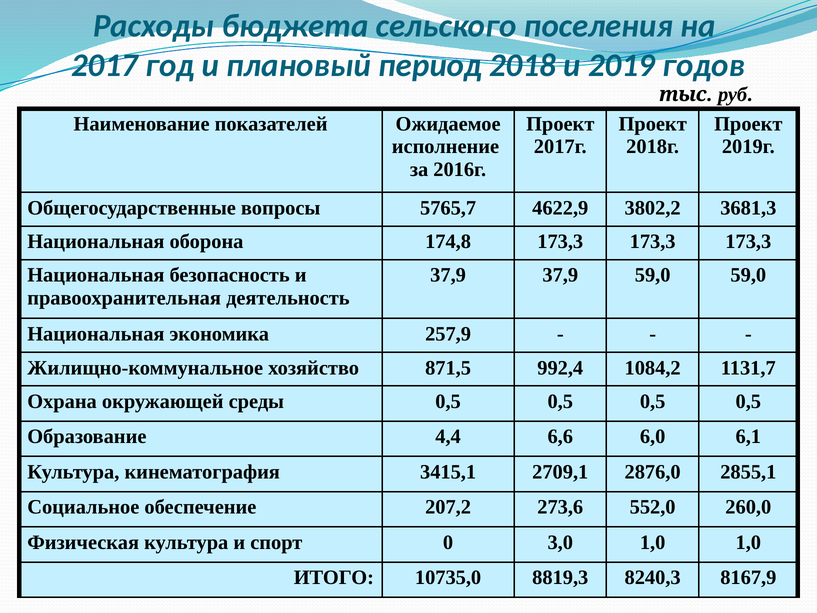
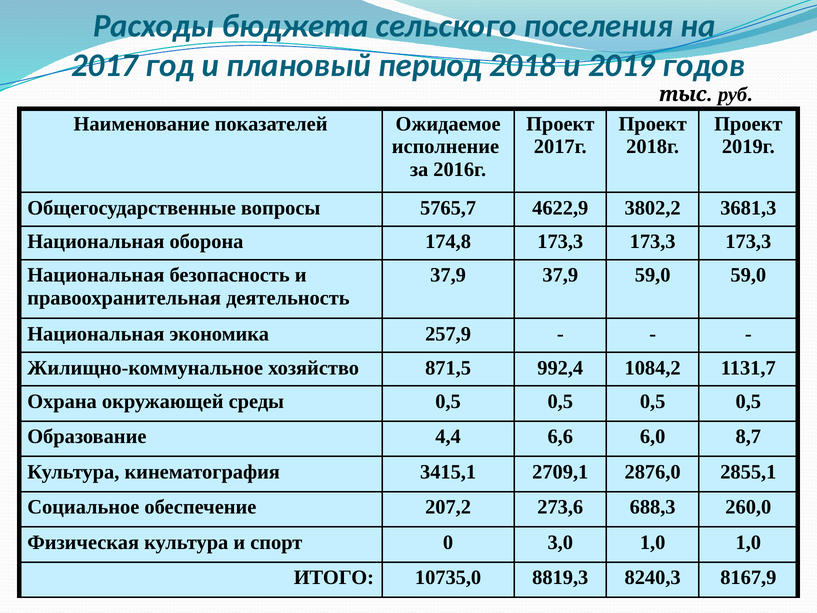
6,1: 6,1 -> 8,7
552,0: 552,0 -> 688,3
